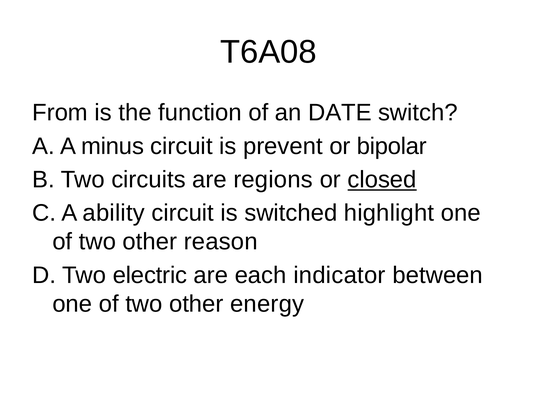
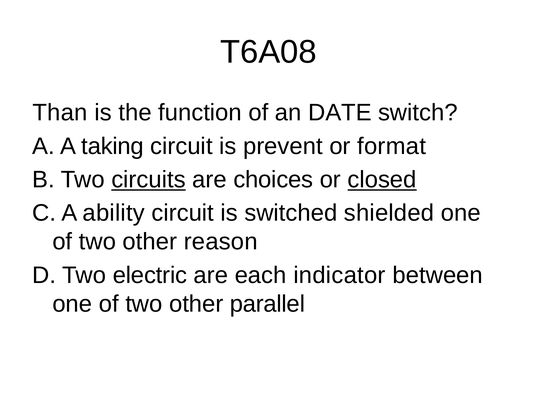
From: From -> Than
minus: minus -> taking
bipolar: bipolar -> format
circuits underline: none -> present
regions: regions -> choices
highlight: highlight -> shielded
energy: energy -> parallel
